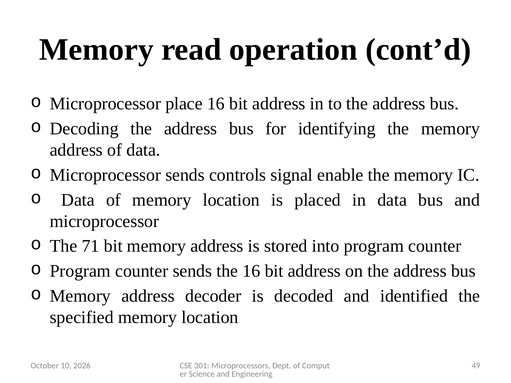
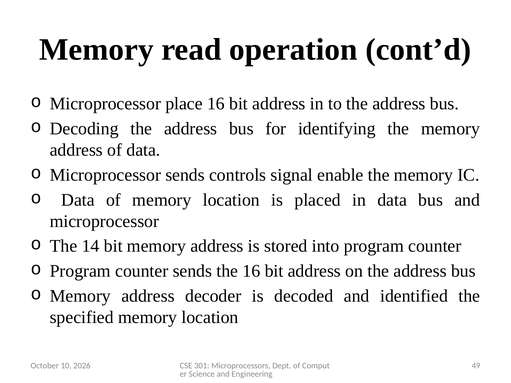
71: 71 -> 14
